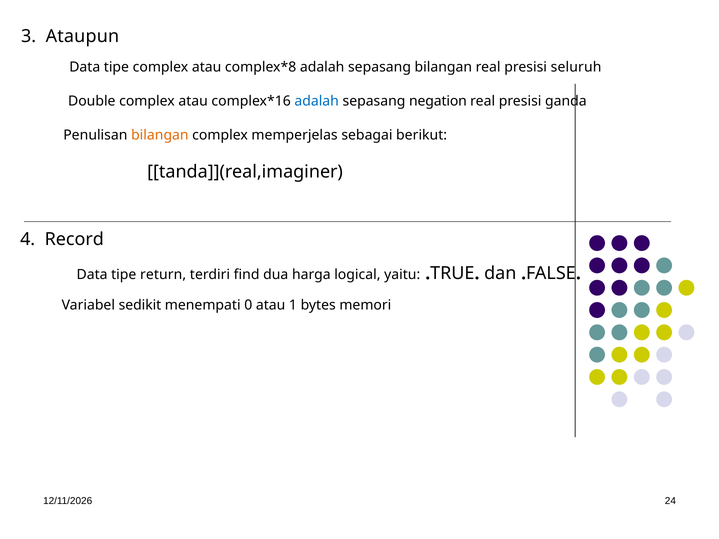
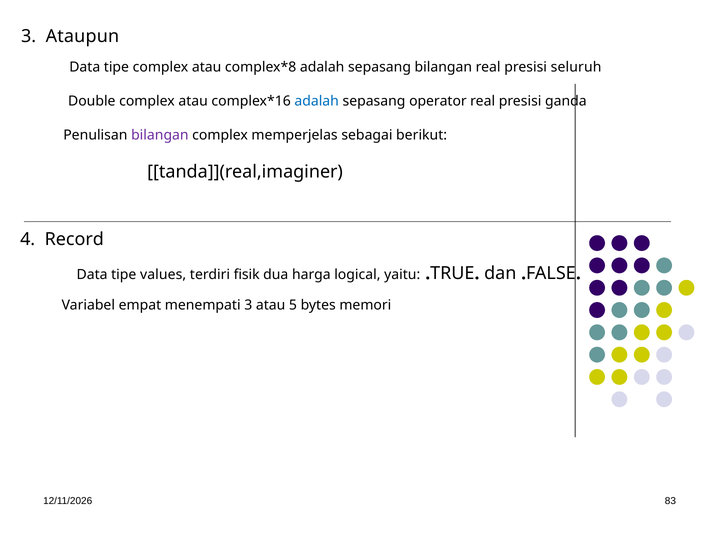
negation: negation -> operator
bilangan at (160, 135) colour: orange -> purple
return: return -> values
find: find -> fisik
sedikit: sedikit -> empat
menempati 0: 0 -> 3
1: 1 -> 5
24: 24 -> 83
